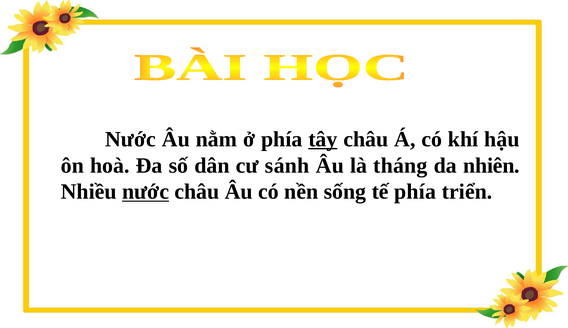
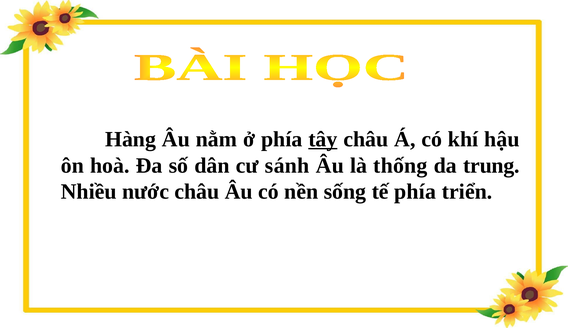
Nước at (130, 139): Nước -> Hàng
tháng: tháng -> thống
nhiên: nhiên -> trung
nước at (146, 192) underline: present -> none
